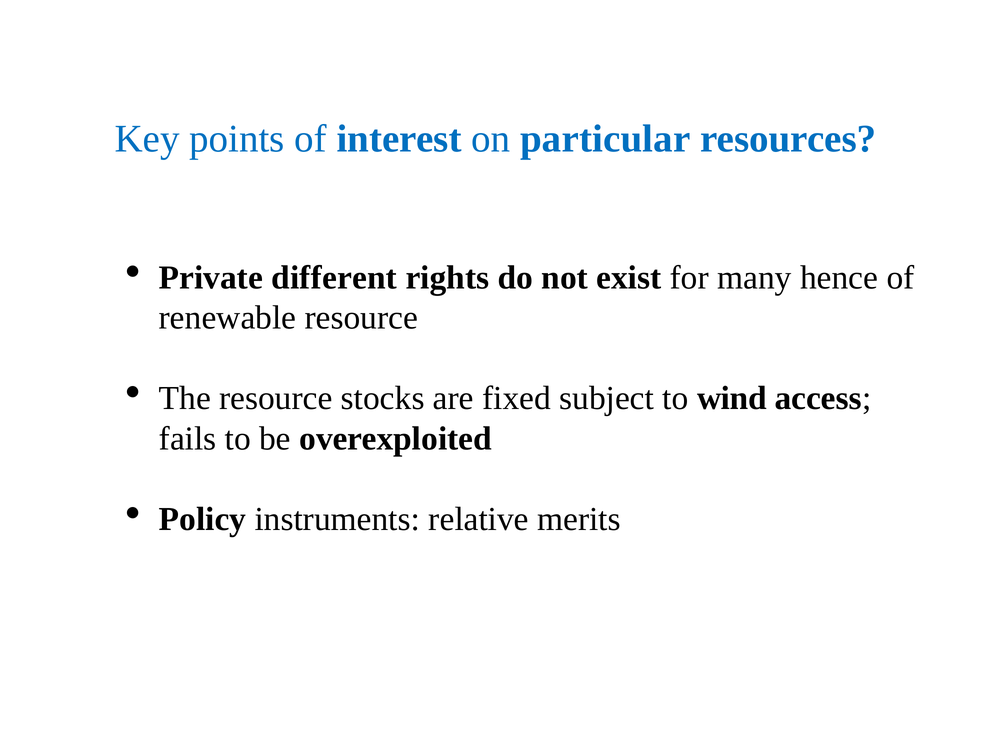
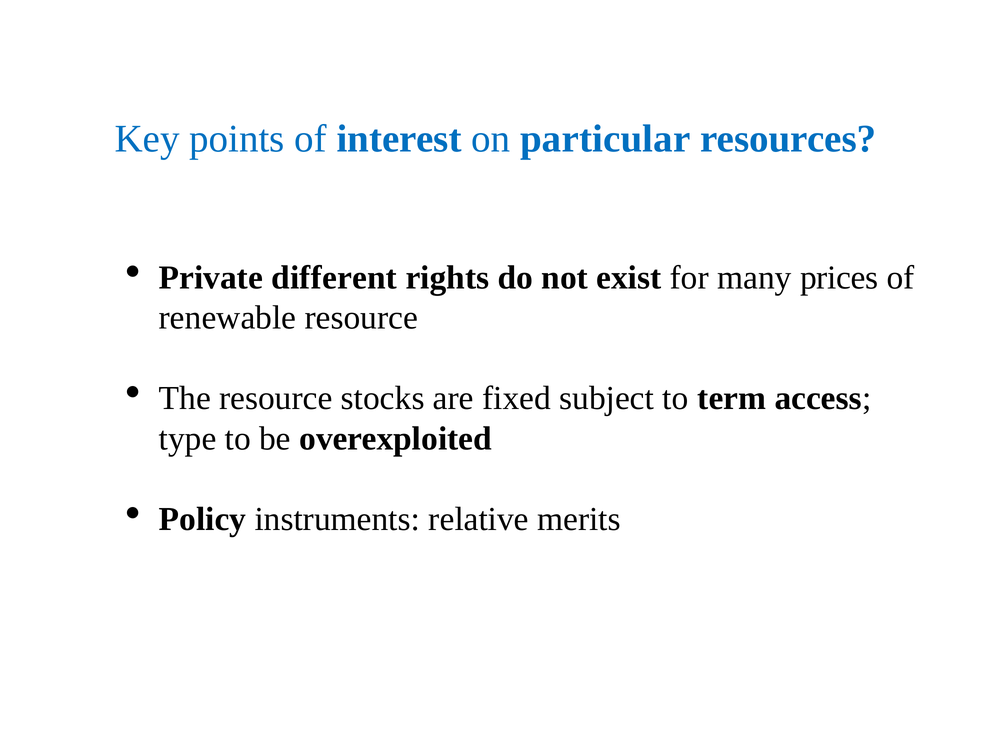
hence: hence -> prices
wind: wind -> term
fails: fails -> type
